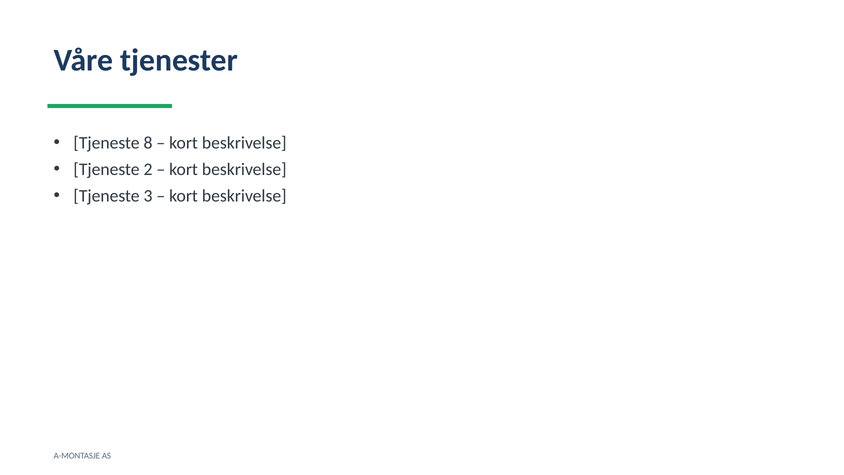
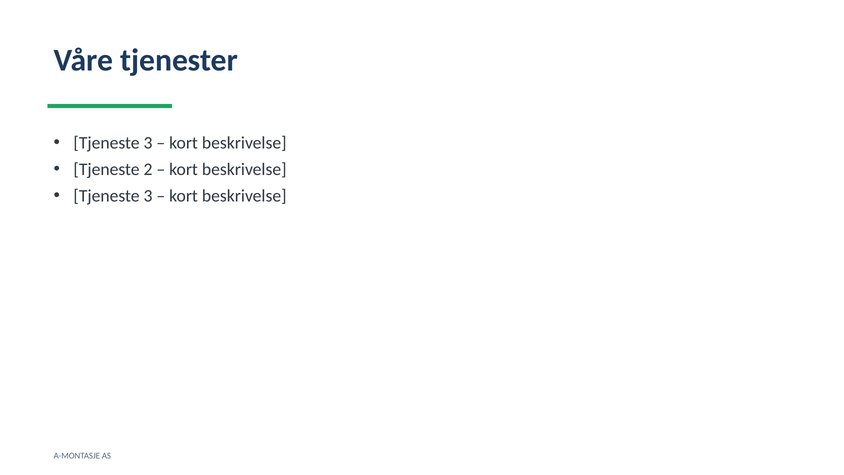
8 at (148, 143): 8 -> 3
